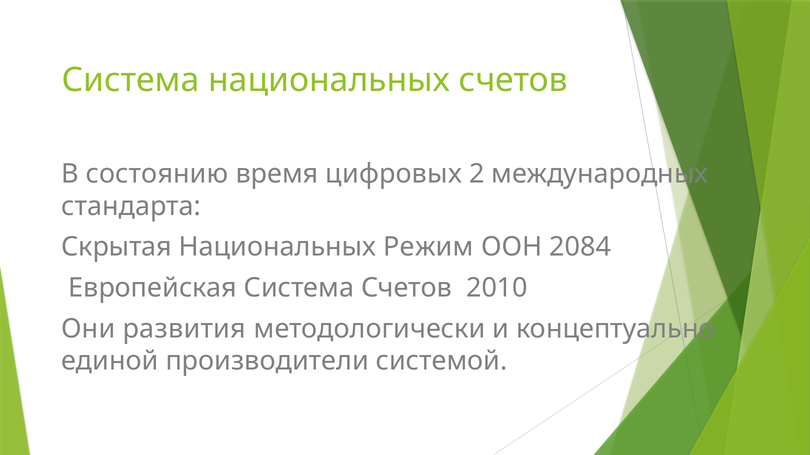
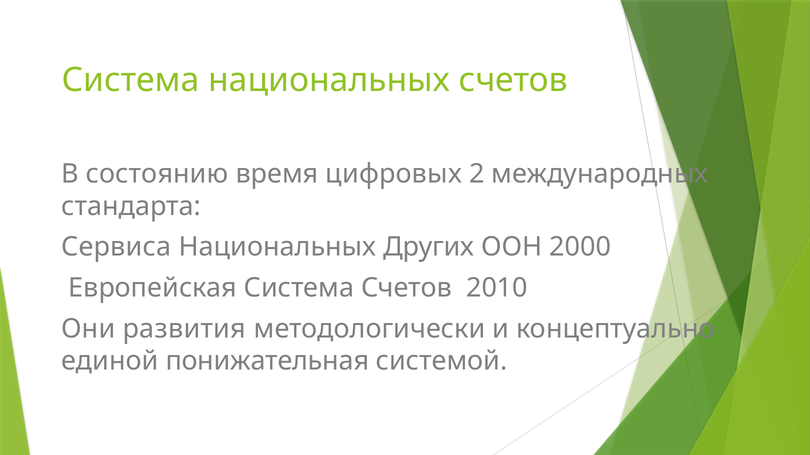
Скрытая: Скрытая -> Сервиса
Режим: Режим -> Других
2084: 2084 -> 2000
производители: производители -> понижательная
